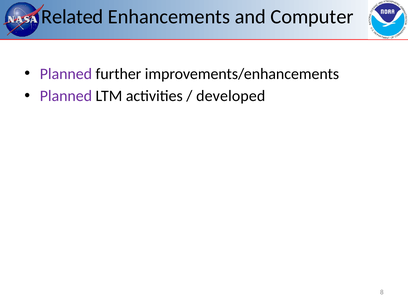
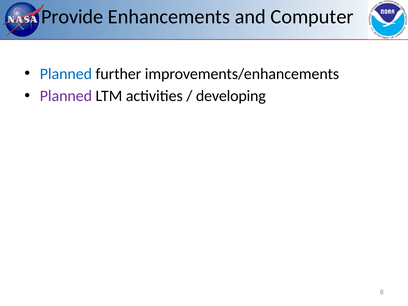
Related: Related -> Provide
Planned at (66, 74) colour: purple -> blue
developed: developed -> developing
